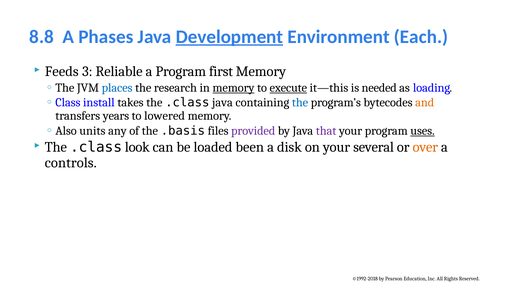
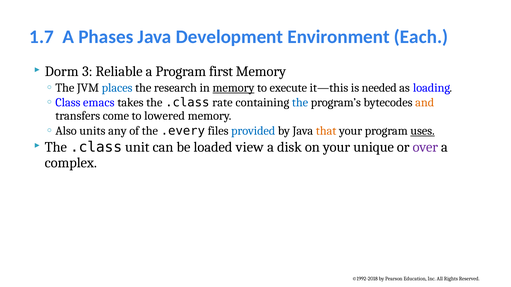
8.8: 8.8 -> 1.7
Development underline: present -> none
Feeds: Feeds -> Dorm
execute underline: present -> none
install: install -> emacs
.class java: java -> rate
years: years -> come
.basis: .basis -> .every
provided colour: purple -> blue
that colour: purple -> orange
look: look -> unit
been: been -> view
several: several -> unique
over colour: orange -> purple
controls: controls -> complex
